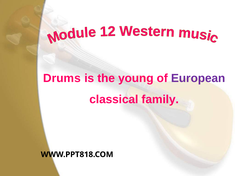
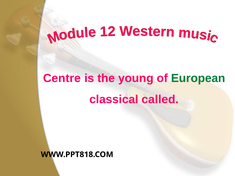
Drums: Drums -> Centre
European colour: purple -> green
family: family -> called
